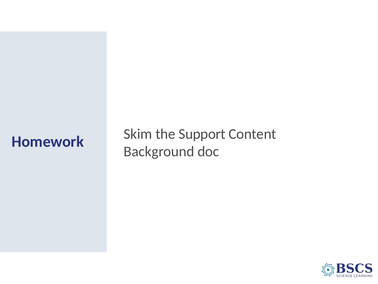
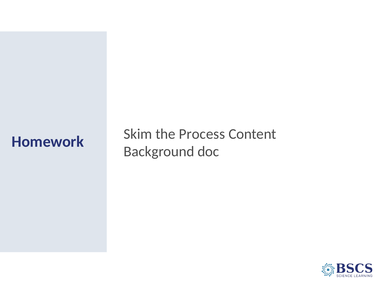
Support: Support -> Process
